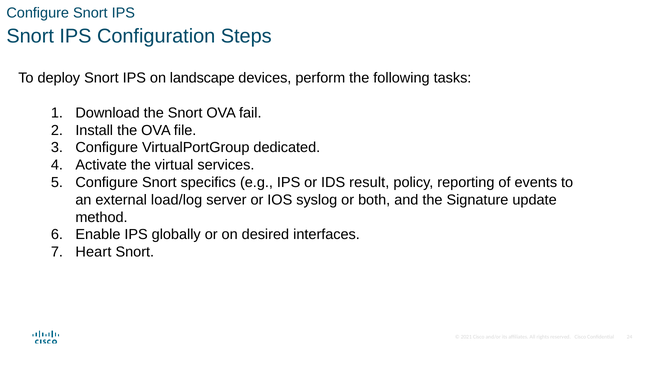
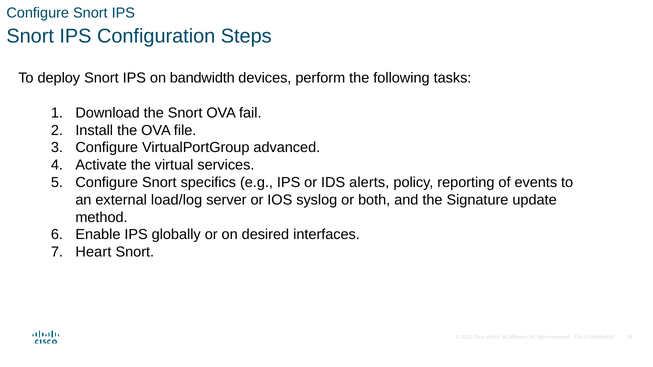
landscape: landscape -> bandwidth
dedicated: dedicated -> advanced
result: result -> alerts
